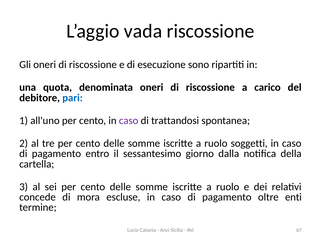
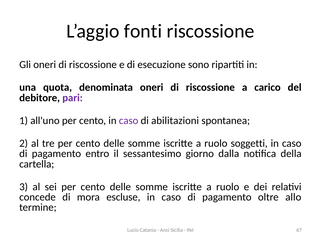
vada: vada -> fonti
pari colour: blue -> purple
trattandosi: trattandosi -> abilitazioni
enti: enti -> allo
